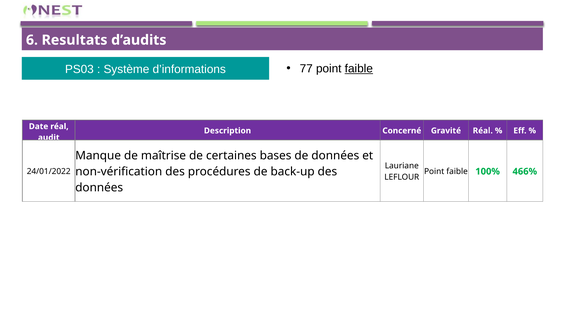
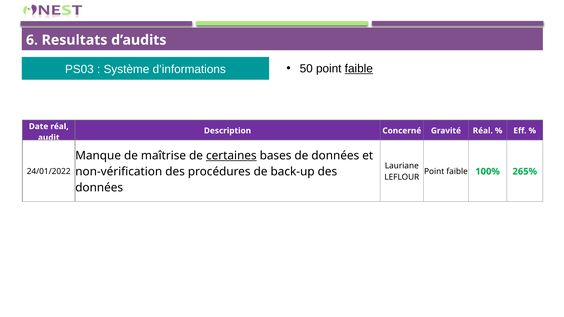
77: 77 -> 50
certaines underline: none -> present
466%: 466% -> 265%
